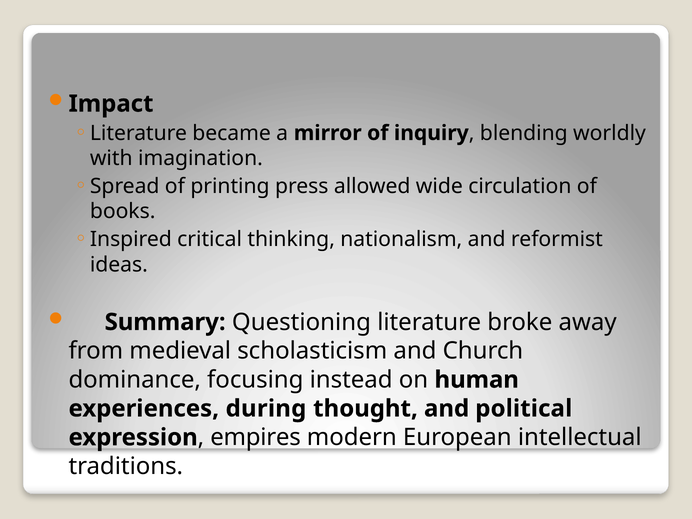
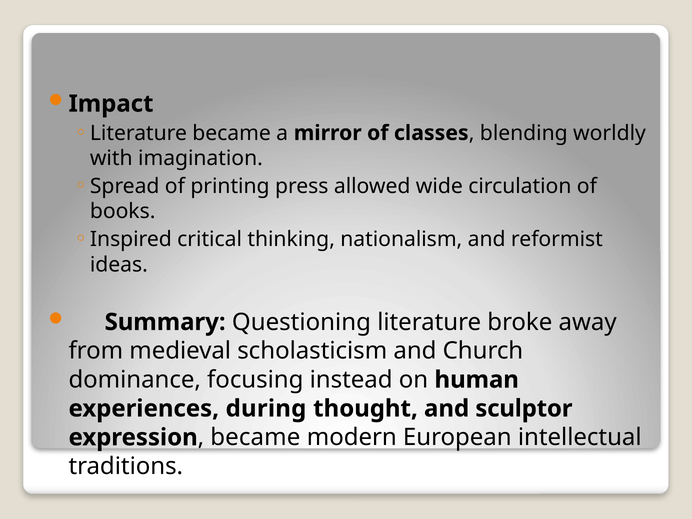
inquiry: inquiry -> classes
political: political -> sculptor
empires at (256, 437): empires -> became
